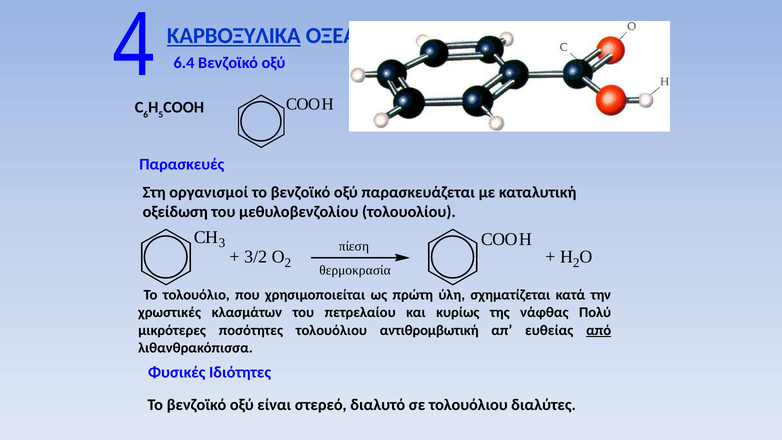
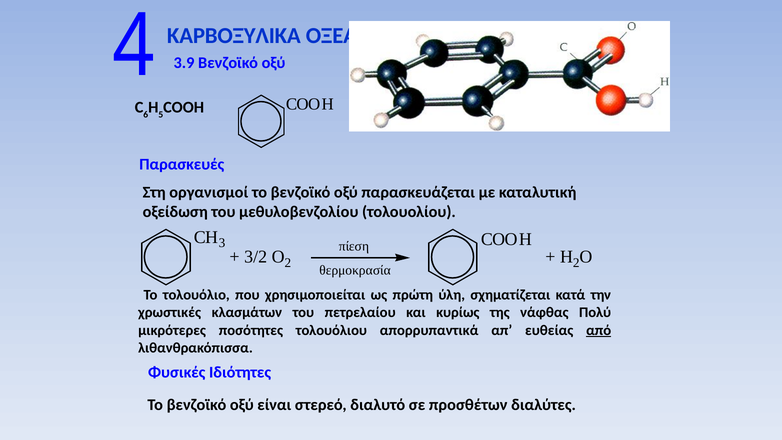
ΚΑΡΒΟΞΥΛΙΚΑ underline: present -> none
6.4: 6.4 -> 3.9
αντιθρομβωτική: αντιθρομβωτική -> απορρυπαντικά
σε τολουόλιου: τολουόλιου -> προσθέτων
